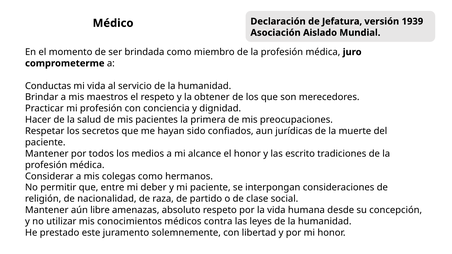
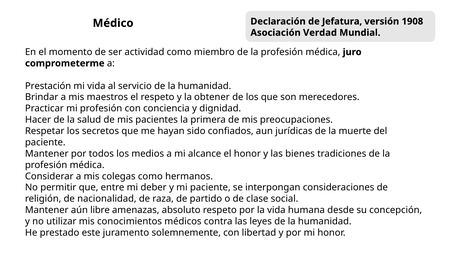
1939: 1939 -> 1908
Aislado: Aislado -> Verdad
brindada: brindada -> actividad
Conductas: Conductas -> Prestación
escrito: escrito -> bienes
